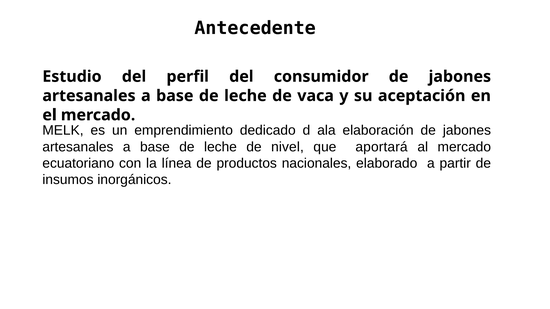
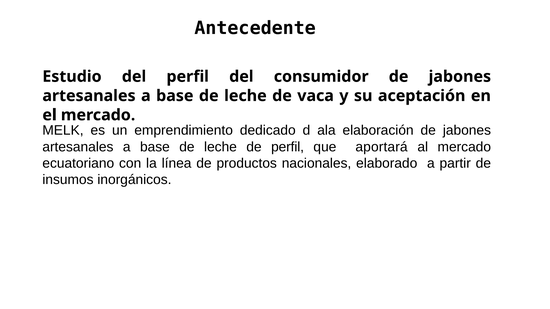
de nivel: nivel -> perfil
